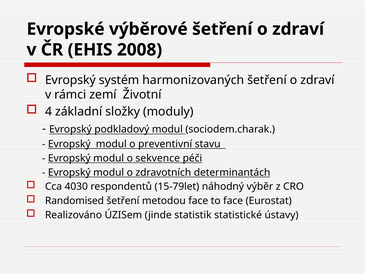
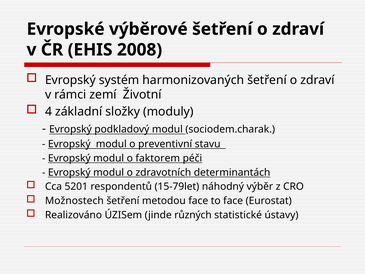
sekvence: sekvence -> faktorem
4030: 4030 -> 5201
Randomised: Randomised -> Možnostech
statistik: statistik -> různých
